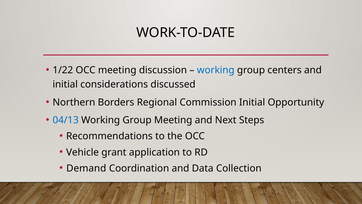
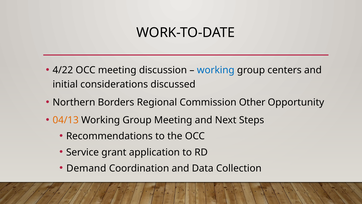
1/22: 1/22 -> 4/22
Commission Initial: Initial -> Other
04/13 colour: blue -> orange
Vehicle: Vehicle -> Service
